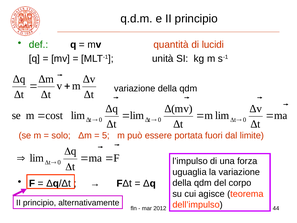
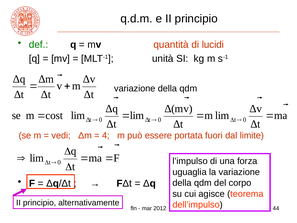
solo: solo -> vedi
5: 5 -> 4
